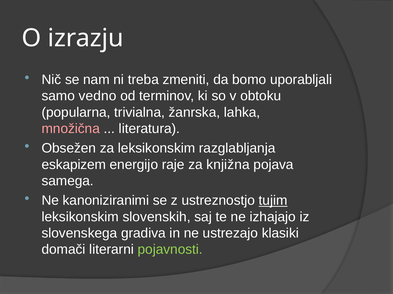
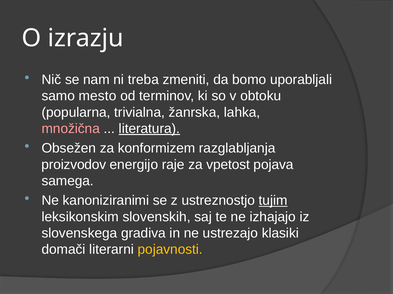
vedno: vedno -> mesto
literatura underline: none -> present
za leksikonskim: leksikonskim -> konformizem
eskapizem: eskapizem -> proizvodov
knjižna: knjižna -> vpetost
pojavnosti colour: light green -> yellow
